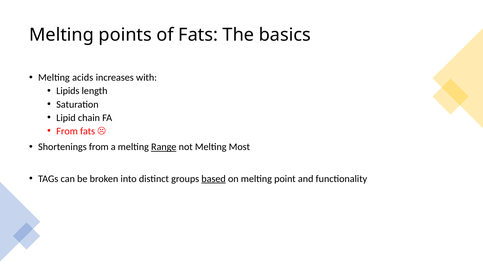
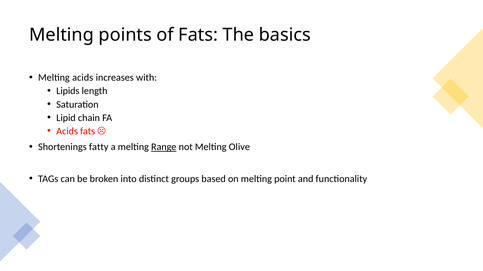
From at (67, 131): From -> Acids
Shortenings from: from -> fatty
Most: Most -> Olive
based underline: present -> none
